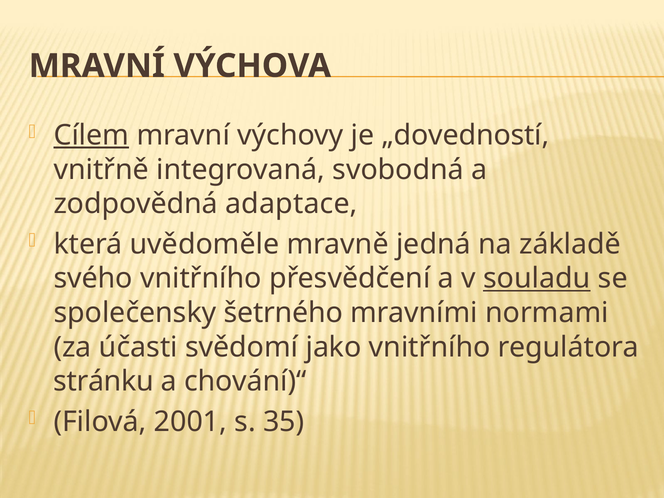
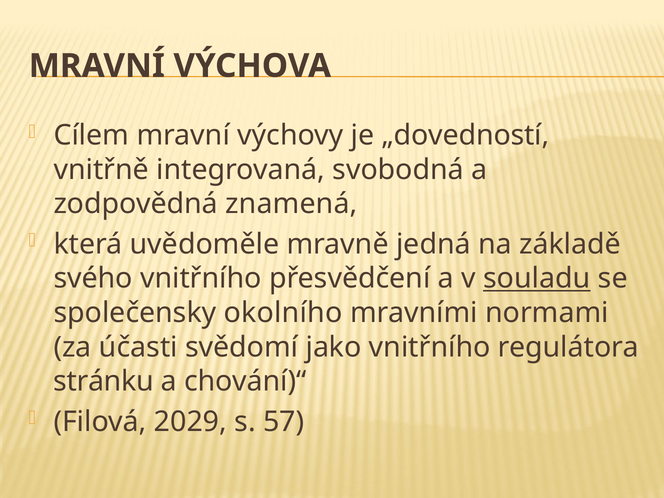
Cílem underline: present -> none
adaptace: adaptace -> znamená
šetrného: šetrného -> okolního
2001: 2001 -> 2029
35: 35 -> 57
